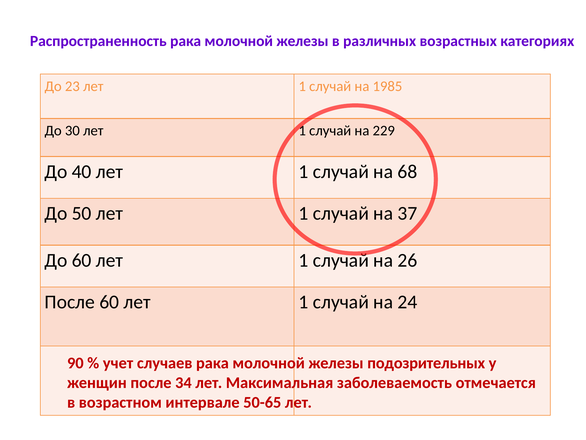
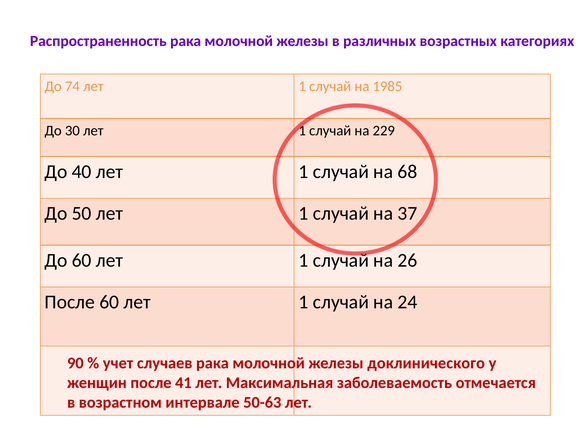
23: 23 -> 74
подозрительных: подозрительных -> доклинического
34: 34 -> 41
50-65: 50-65 -> 50-63
